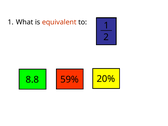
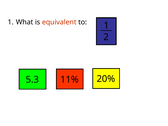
59%: 59% -> 11%
8.8: 8.8 -> 5.3
